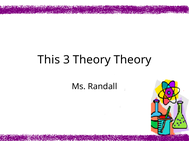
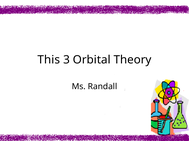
3 Theory: Theory -> Orbital
